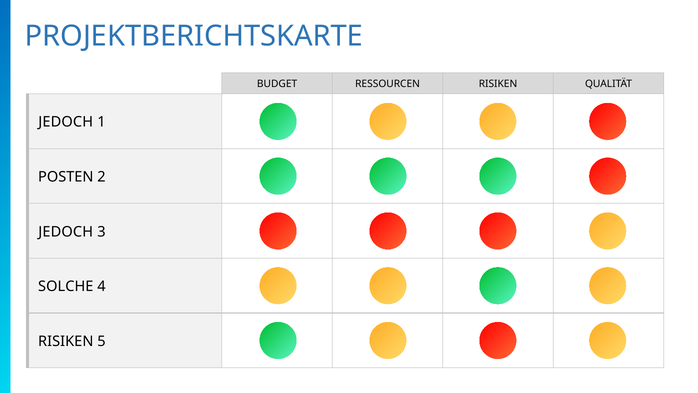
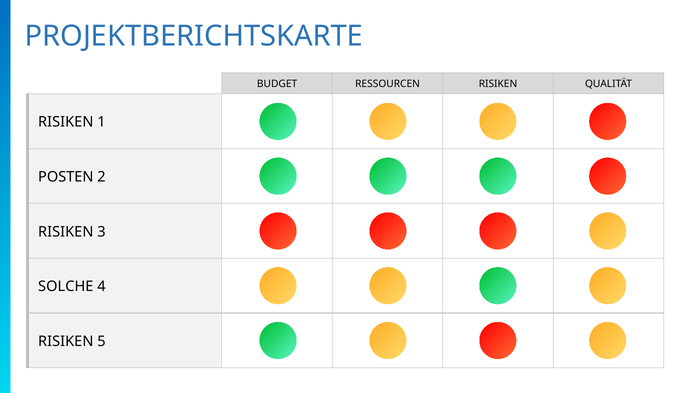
JEDOCH at (66, 122): JEDOCH -> RISIKEN
JEDOCH at (66, 231): JEDOCH -> RISIKEN
